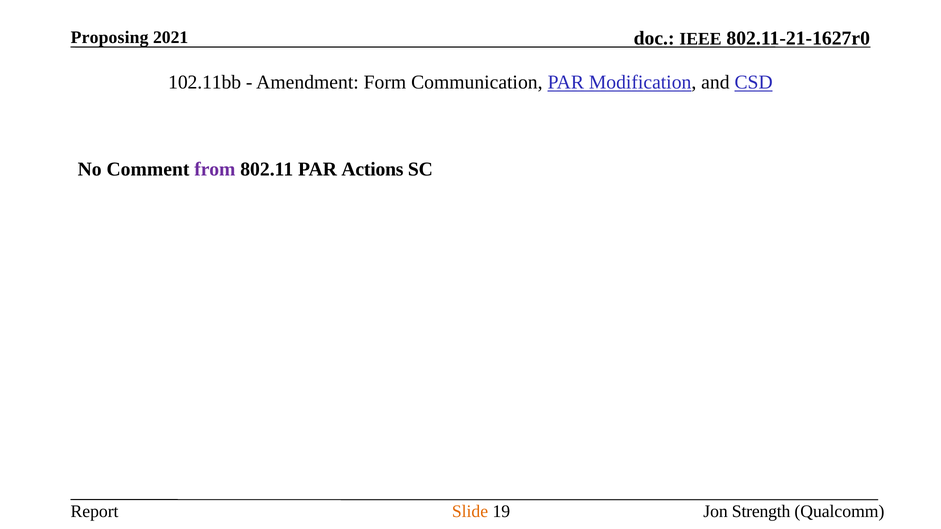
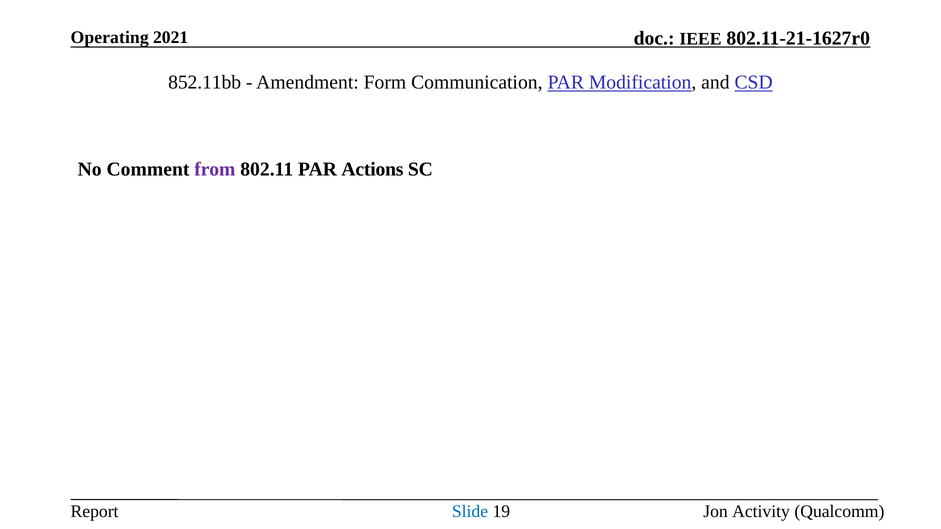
Proposing: Proposing -> Operating
102.11bb: 102.11bb -> 852.11bb
Slide colour: orange -> blue
Strength: Strength -> Activity
